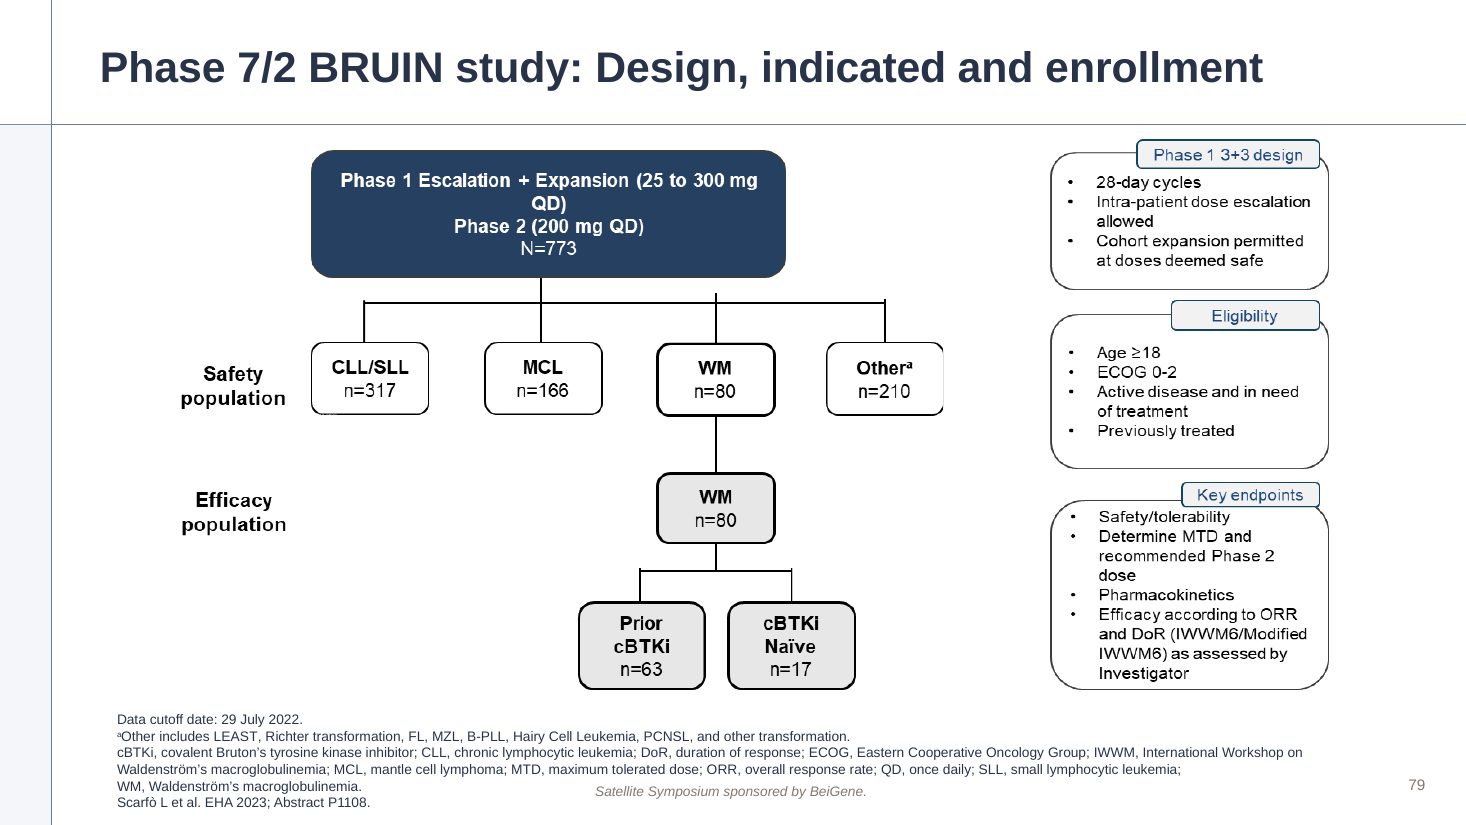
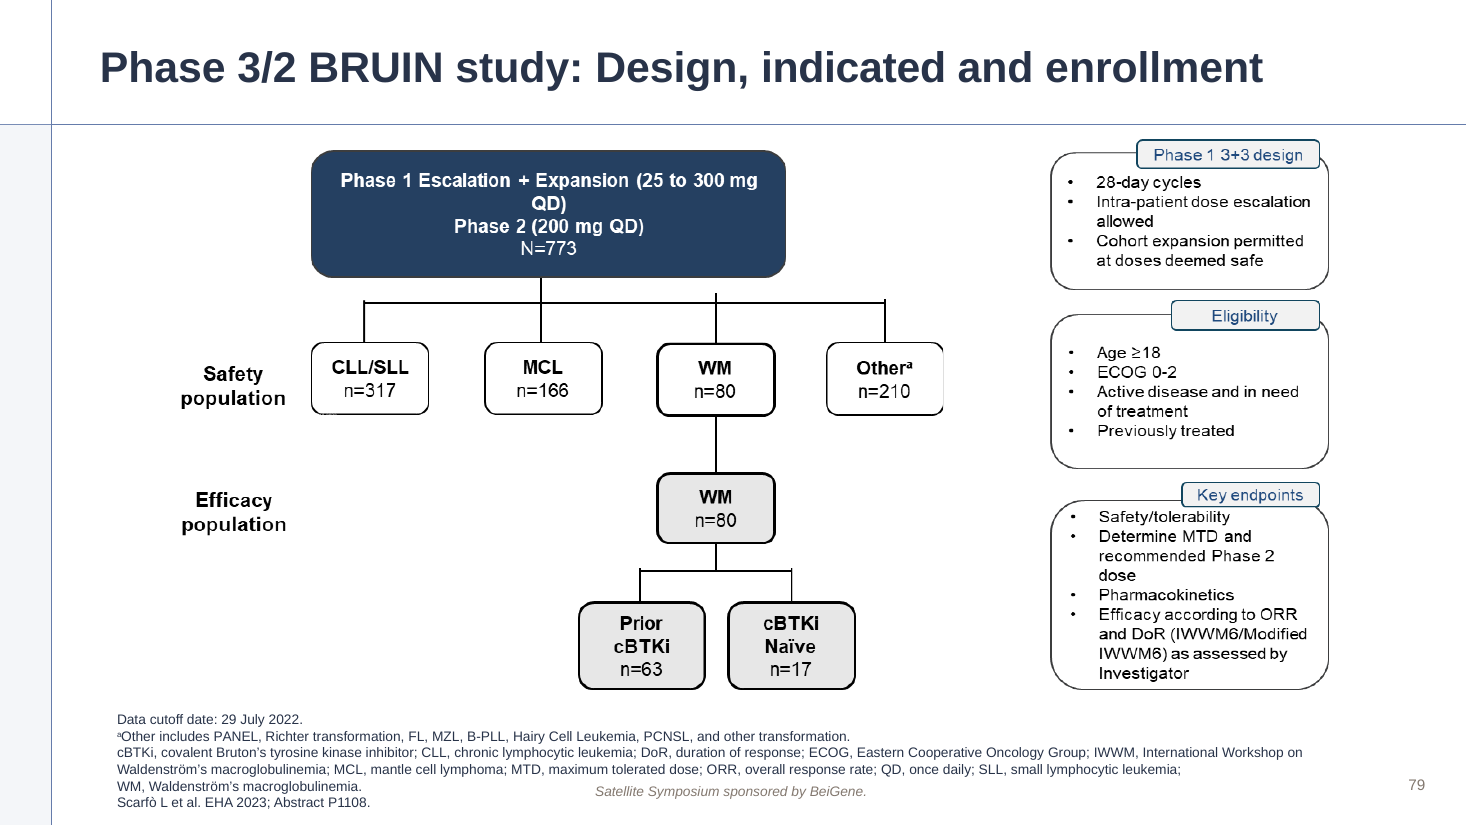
7/2: 7/2 -> 3/2
LEAST: LEAST -> PANEL
